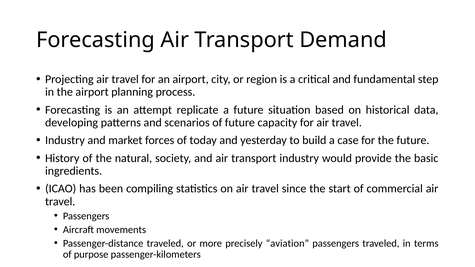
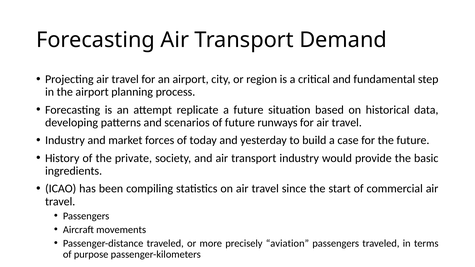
capacity: capacity -> runways
natural: natural -> private
